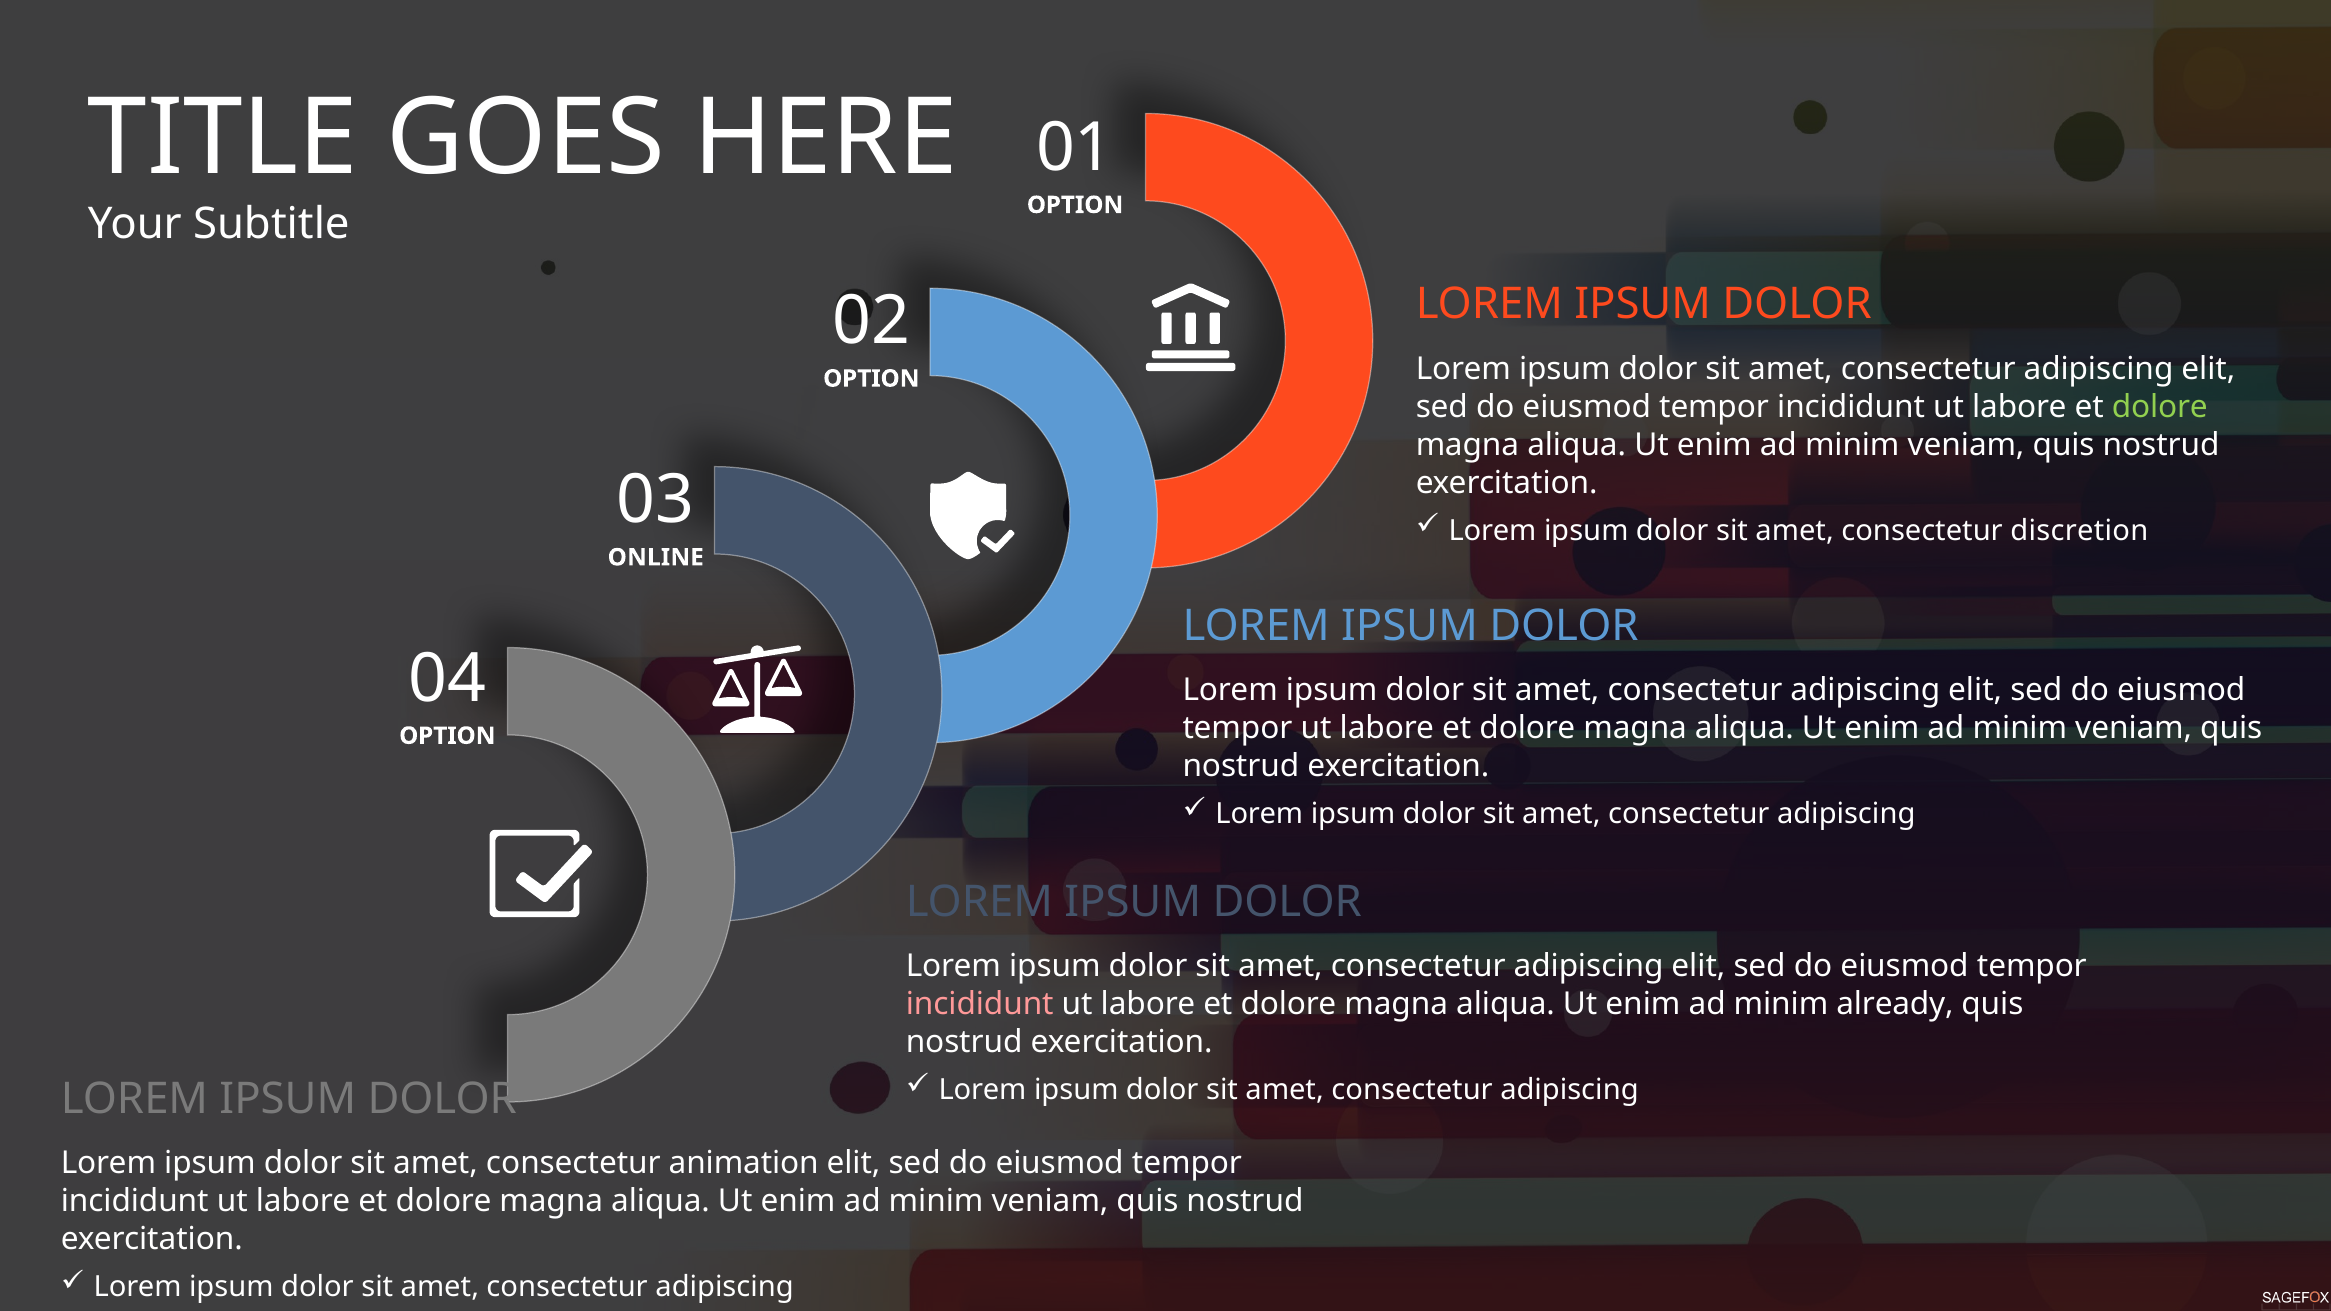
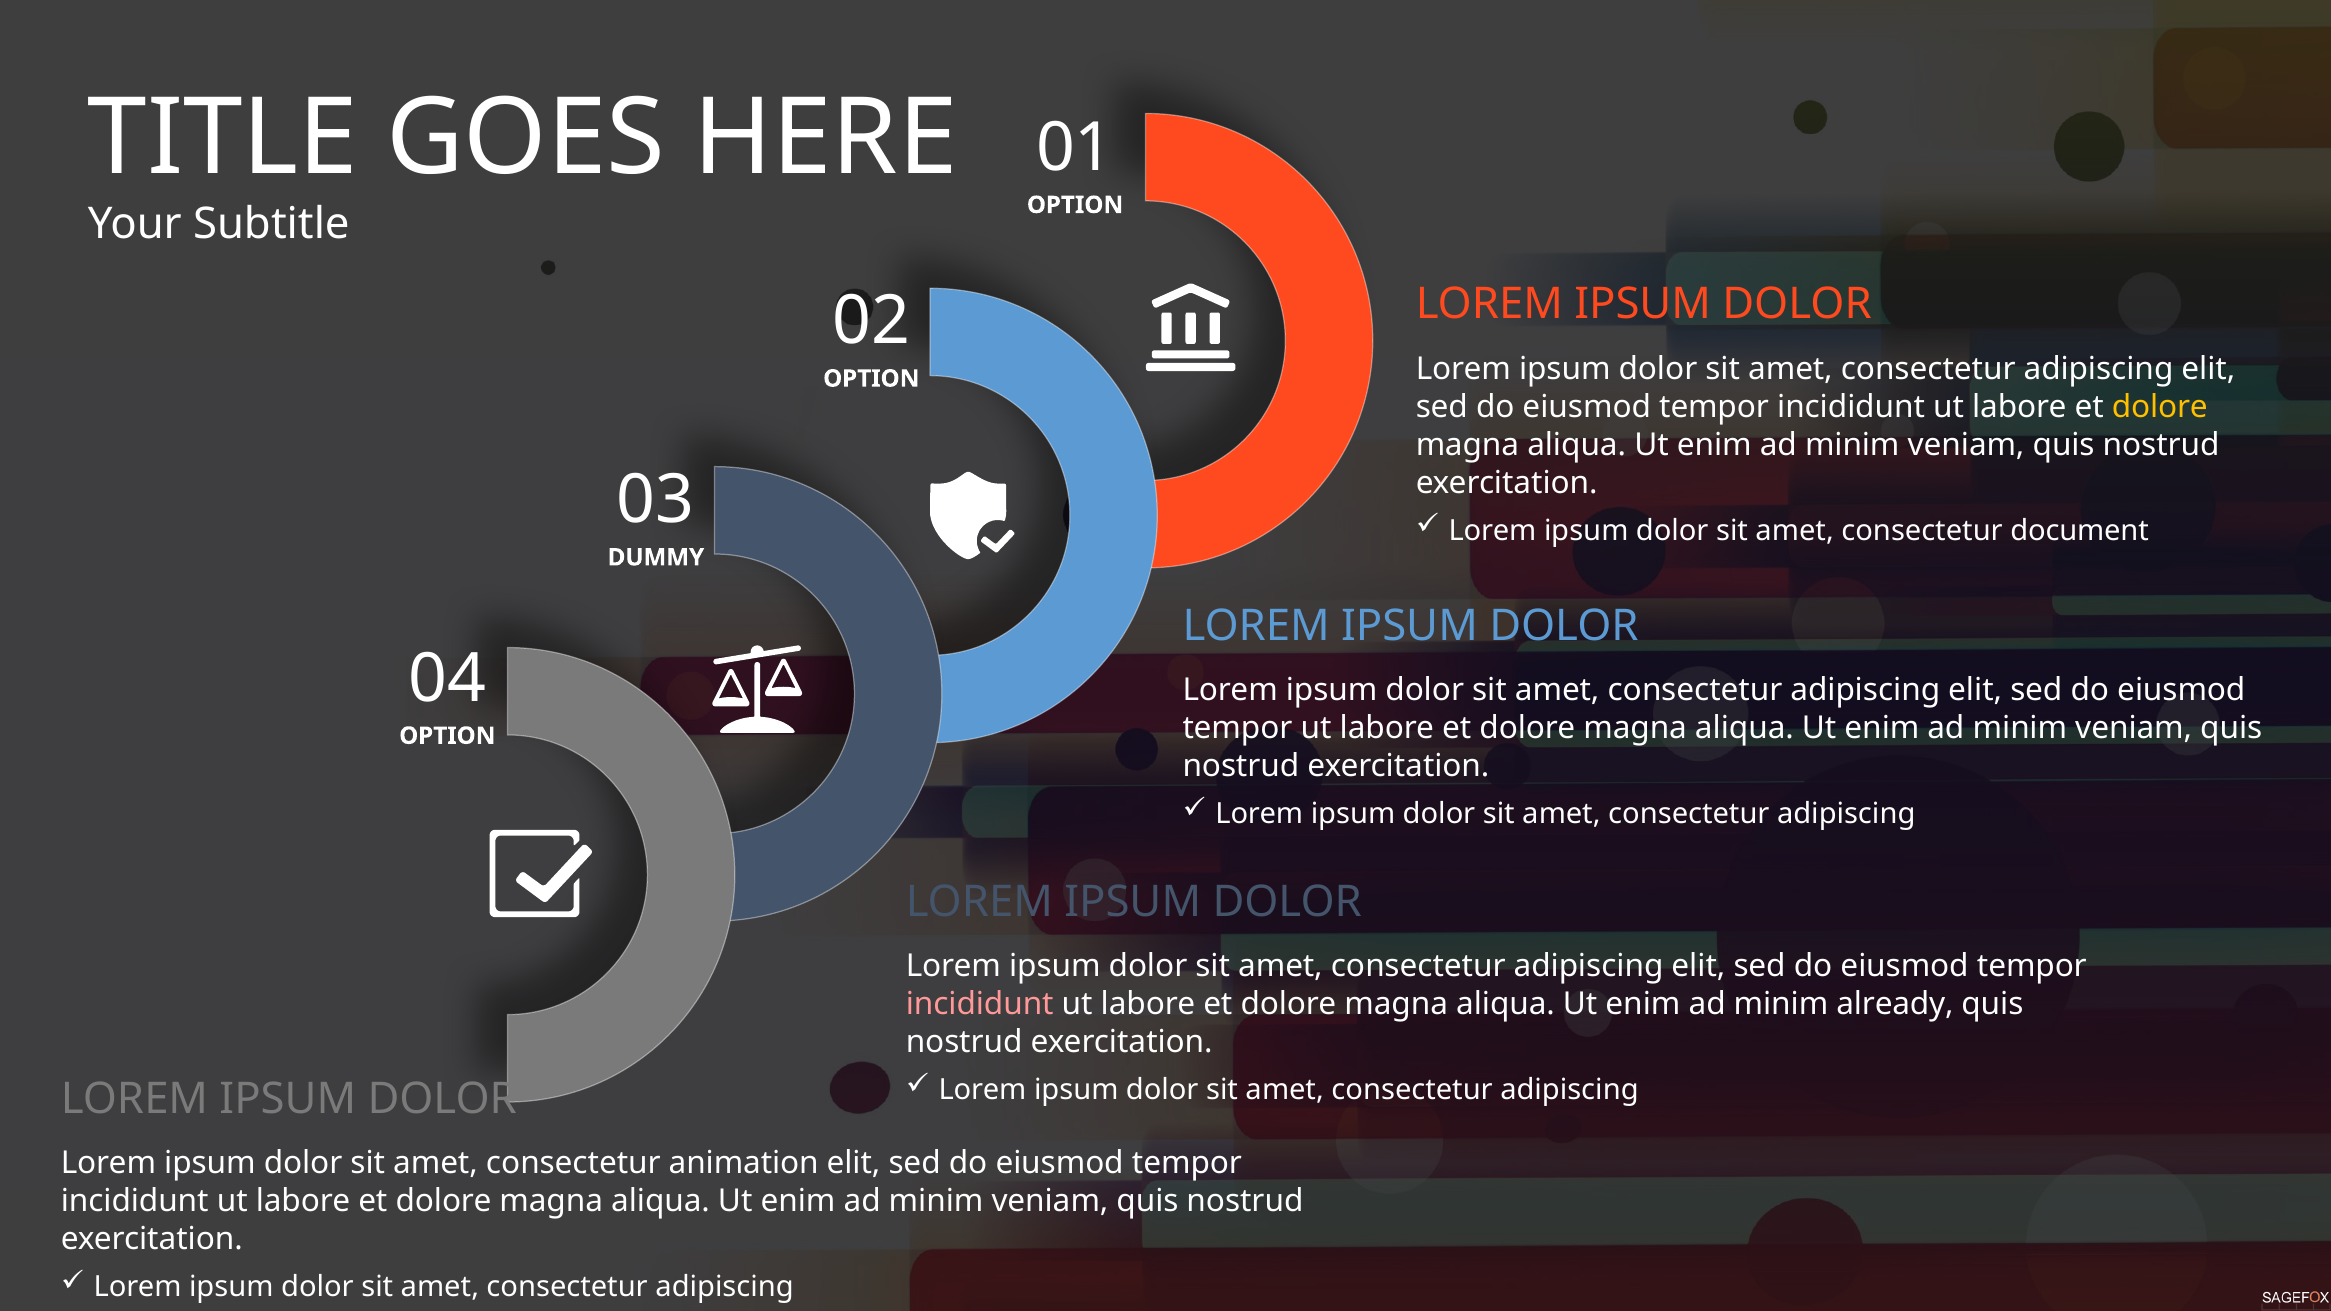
dolore at (2160, 407) colour: light green -> yellow
discretion: discretion -> document
ONLINE: ONLINE -> DUMMY
